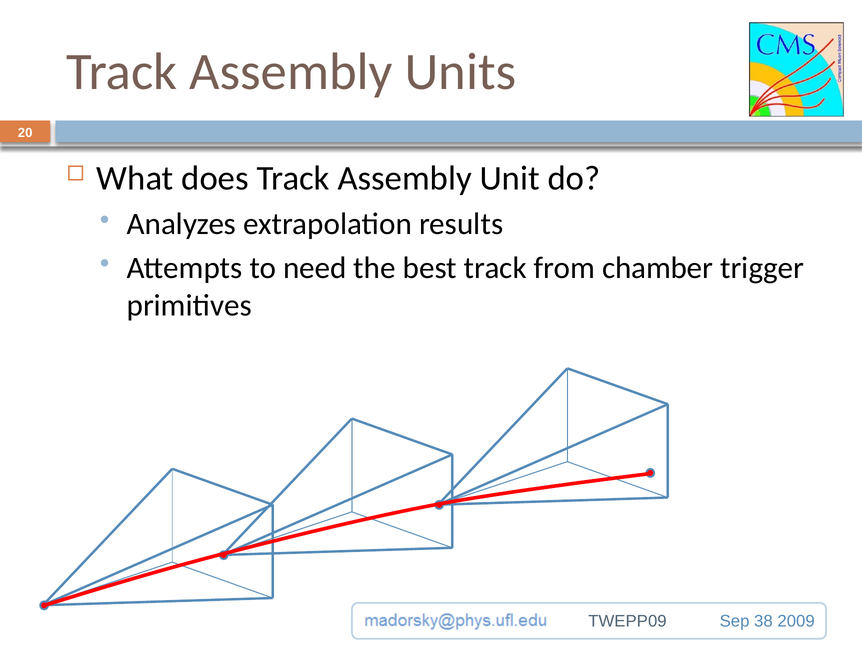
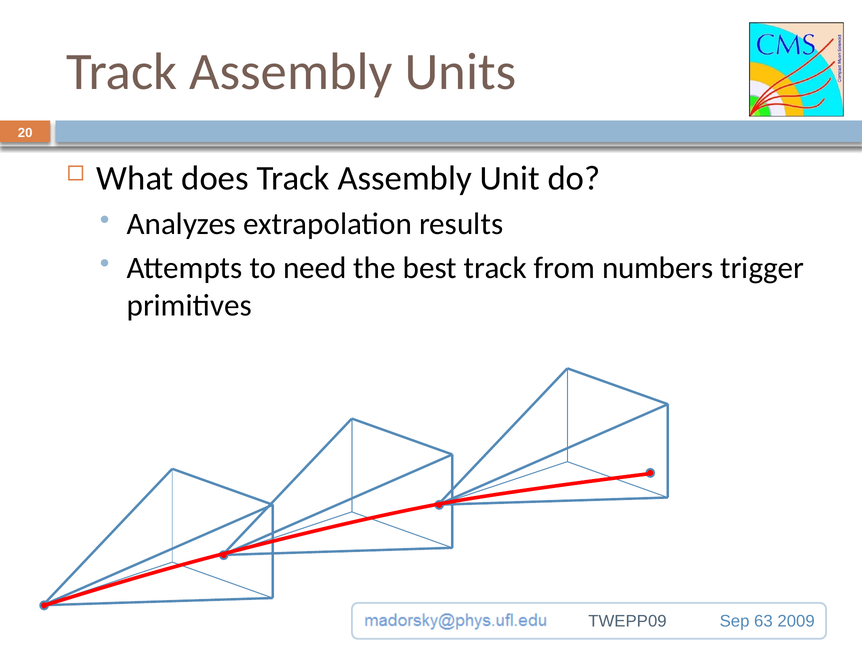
chamber: chamber -> numbers
38: 38 -> 63
